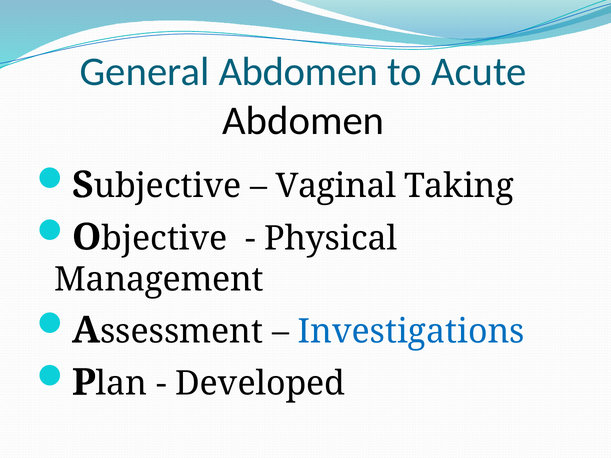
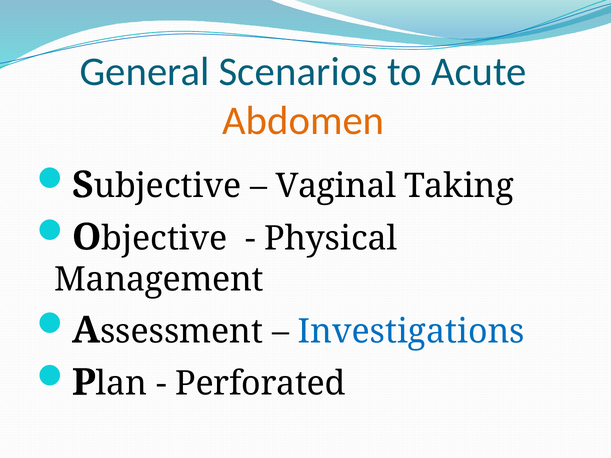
General Abdomen: Abdomen -> Scenarios
Abdomen at (303, 121) colour: black -> orange
Developed: Developed -> Perforated
